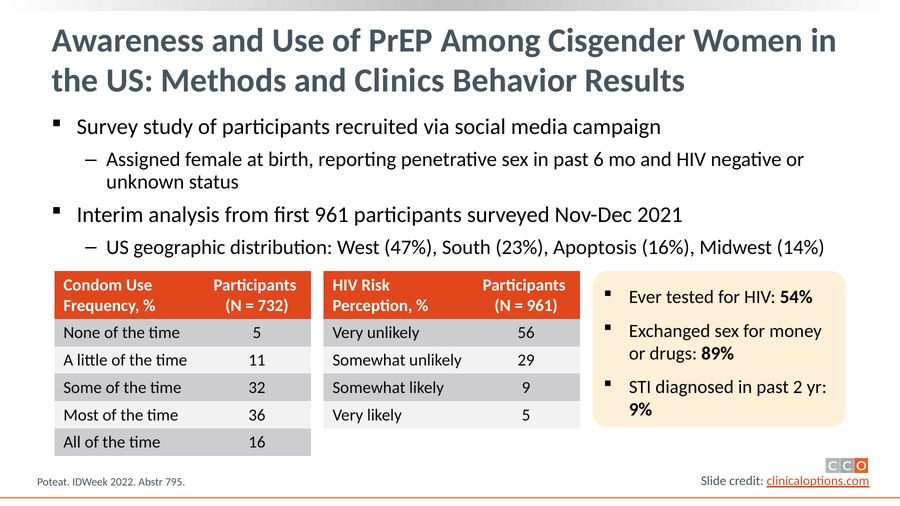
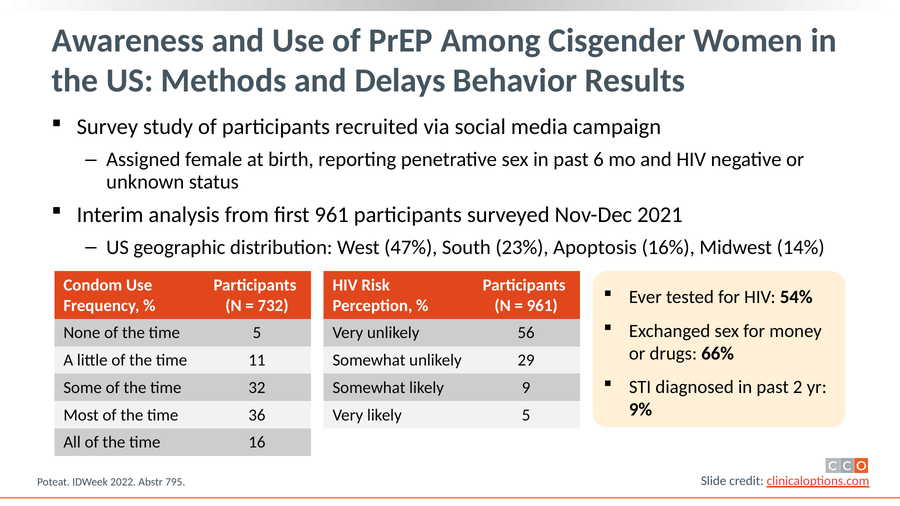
Clinics: Clinics -> Delays
89%: 89% -> 66%
